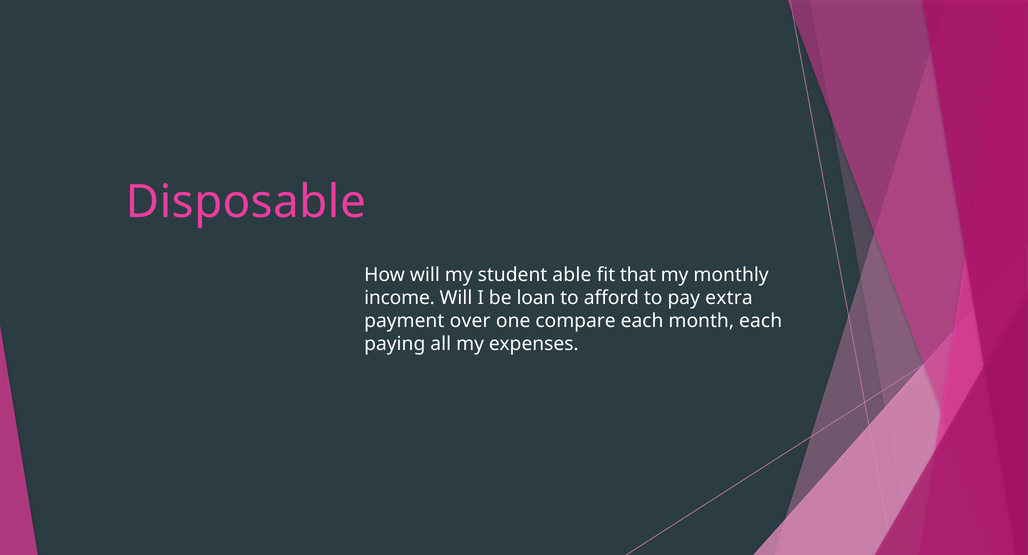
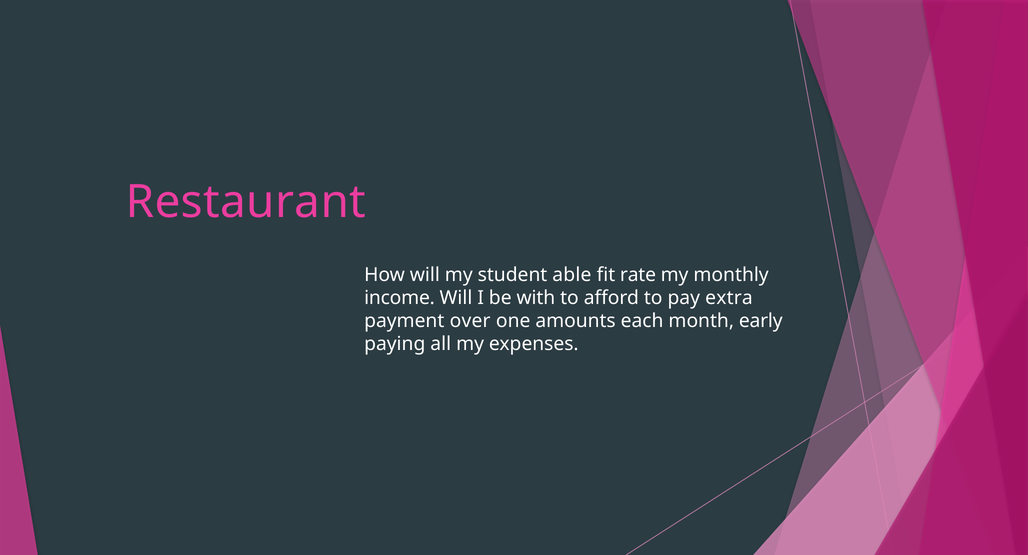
Disposable: Disposable -> Restaurant
that: that -> rate
loan: loan -> with
compare: compare -> amounts
month each: each -> early
